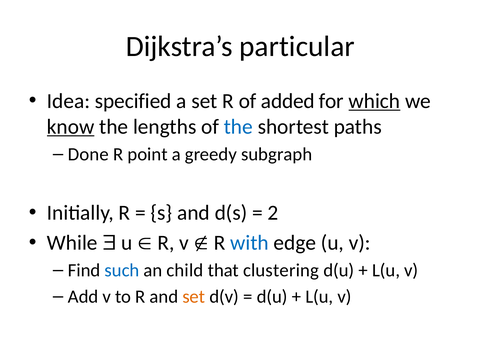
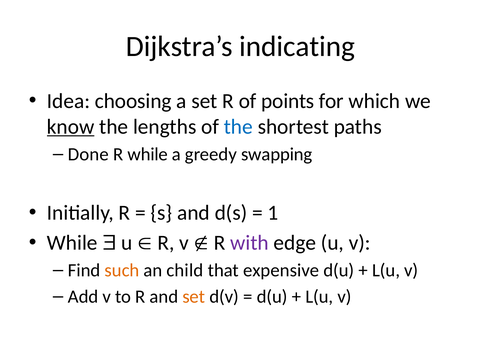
particular: particular -> indicating
specified: specified -> choosing
added: added -> points
which underline: present -> none
R point: point -> while
subgraph: subgraph -> swapping
2: 2 -> 1
with colour: blue -> purple
such colour: blue -> orange
clustering: clustering -> expensive
